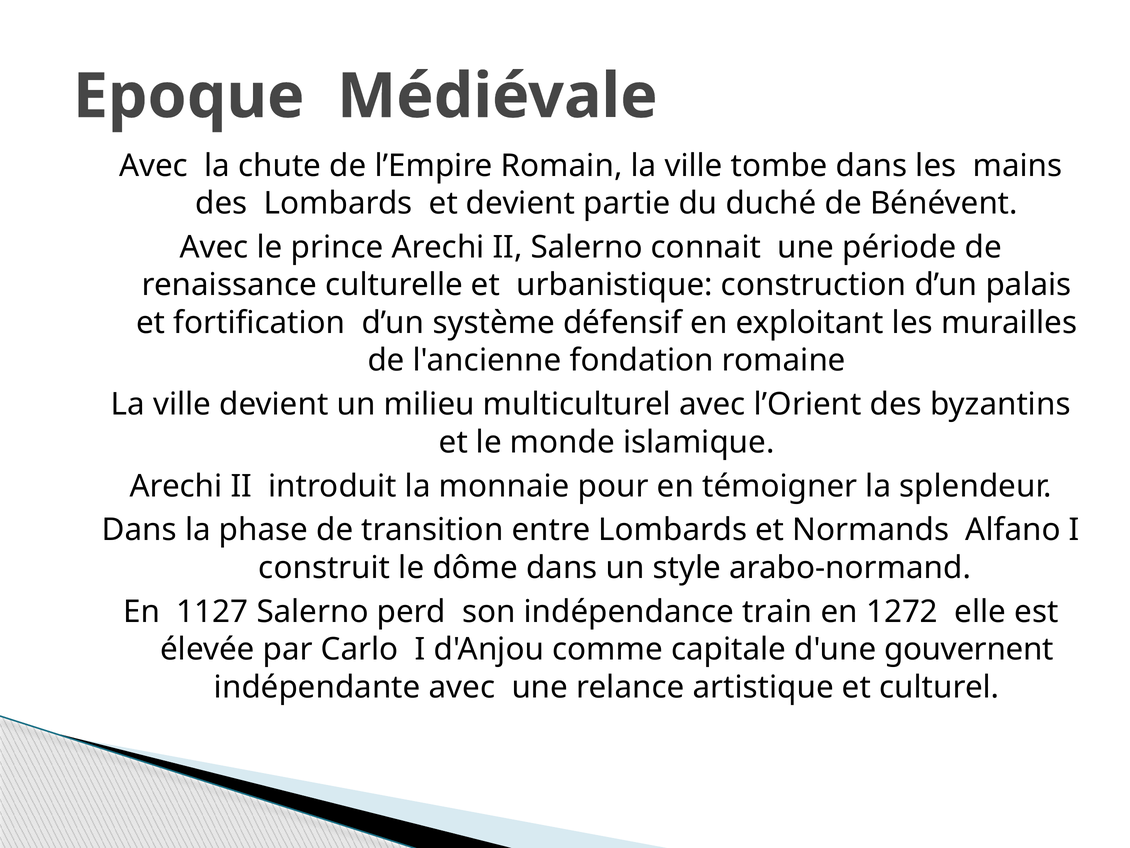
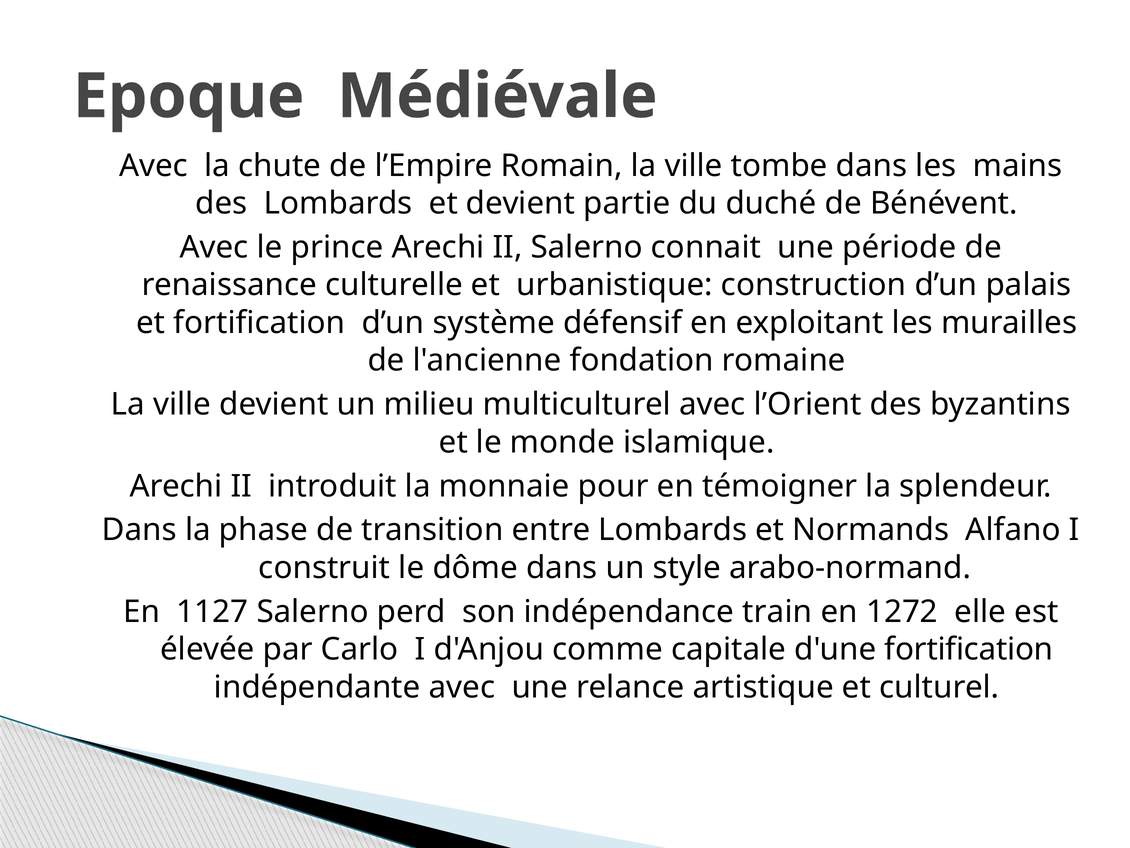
d'une gouvernent: gouvernent -> fortification
